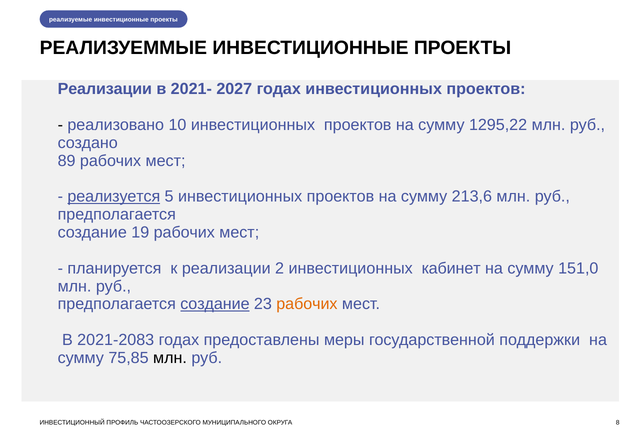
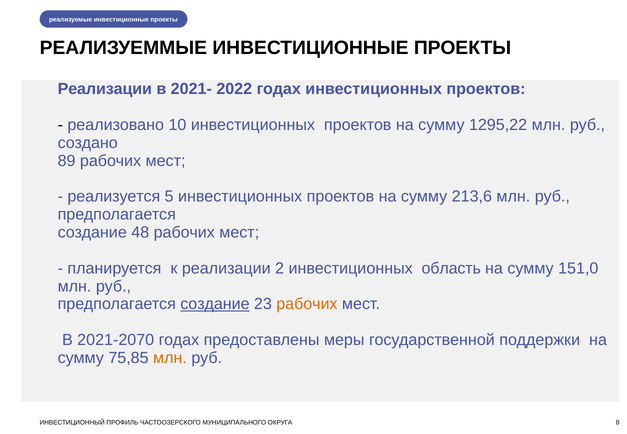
2027: 2027 -> 2022
реализуется underline: present -> none
19: 19 -> 48
кабинет: кабинет -> область
2021-2083: 2021-2083 -> 2021-2070
млн at (170, 358) colour: black -> orange
